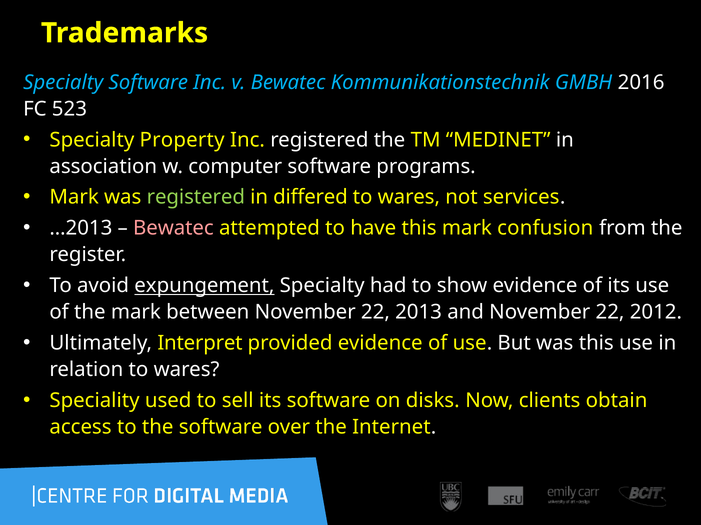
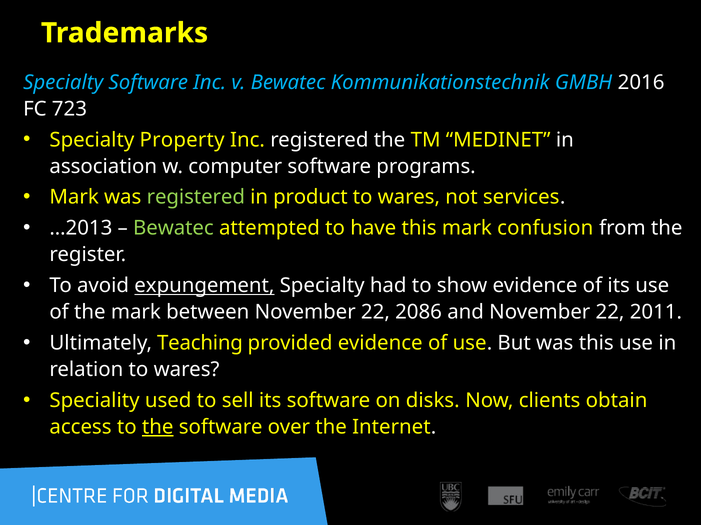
523: 523 -> 723
differed: differed -> product
Bewatec at (173, 229) colour: pink -> light green
2013: 2013 -> 2086
2012: 2012 -> 2011
Interpret: Interpret -> Teaching
the at (158, 428) underline: none -> present
